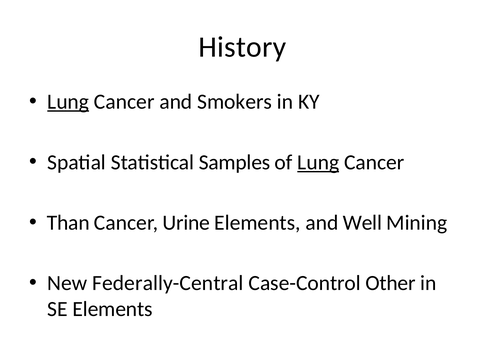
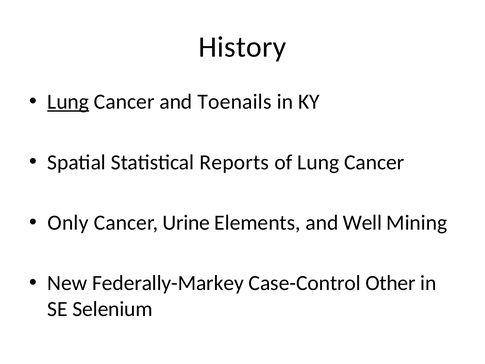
Smokers: Smokers -> Toenails
Samples: Samples -> Reports
Lung at (318, 162) underline: present -> none
Than: Than -> Only
Federally-Central: Federally-Central -> Federally-Markey
SE Elements: Elements -> Selenium
